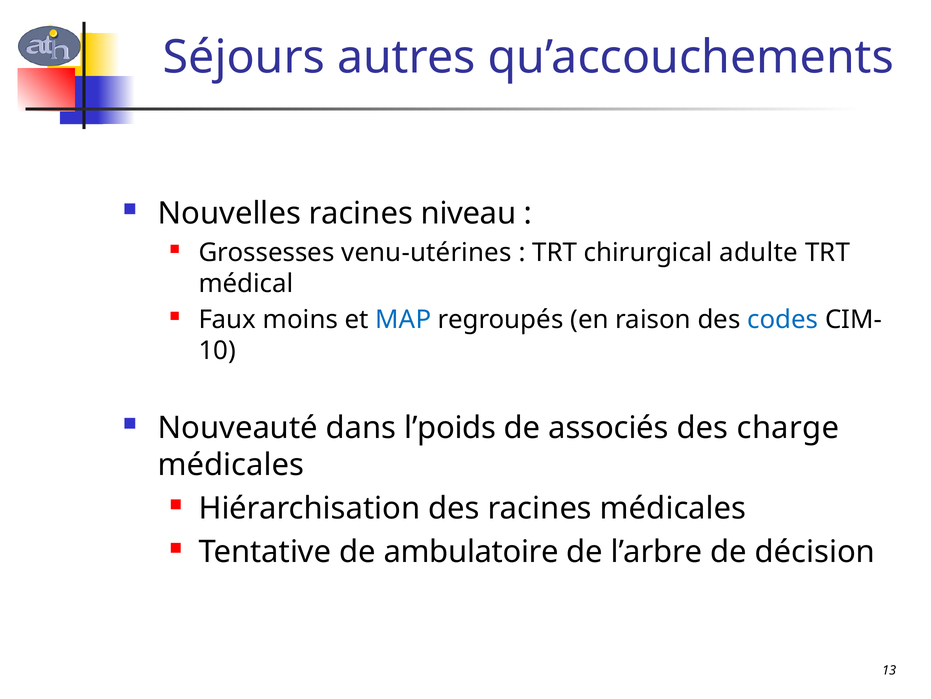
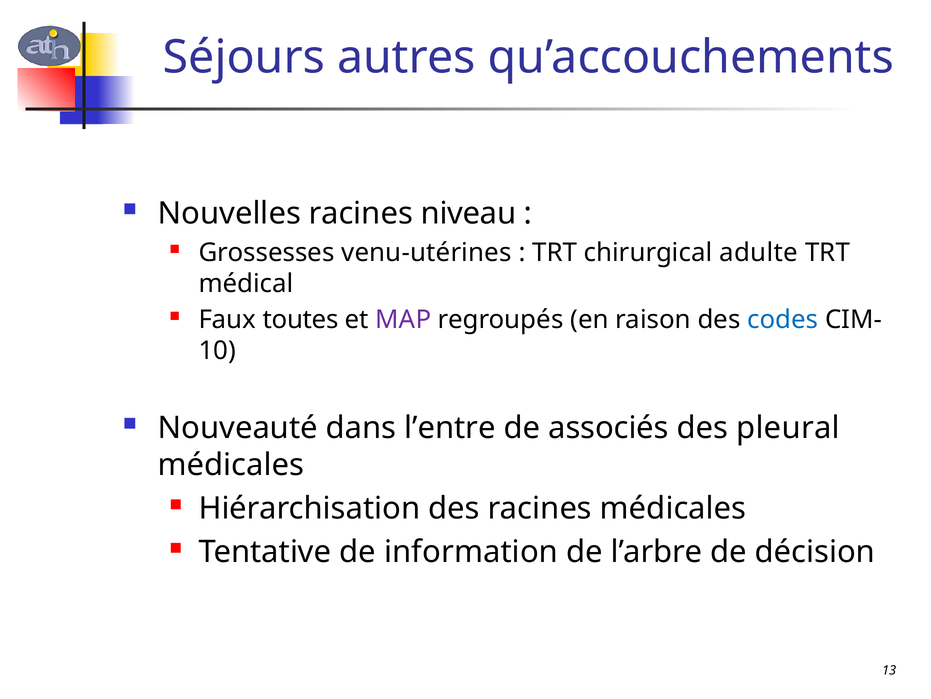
moins: moins -> toutes
MAP colour: blue -> purple
l’poids: l’poids -> l’entre
charge: charge -> pleural
ambulatoire: ambulatoire -> information
